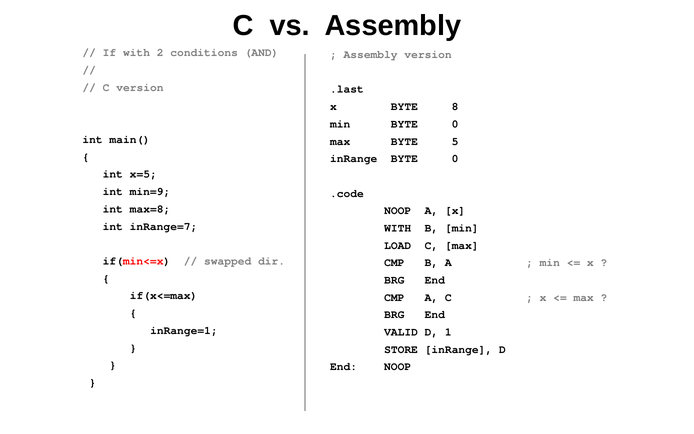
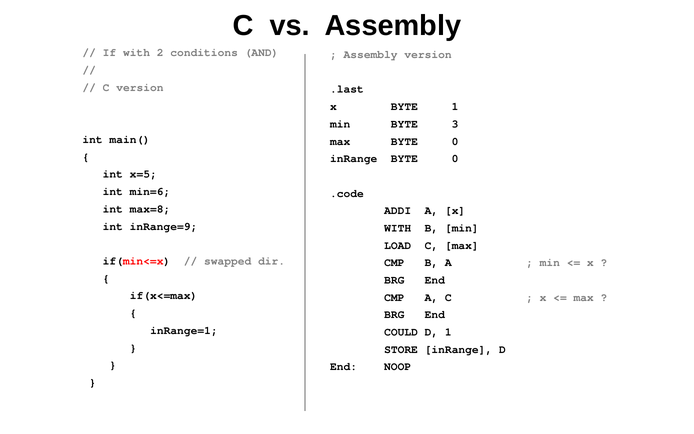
BYTE 8: 8 -> 1
min BYTE 0: 0 -> 3
max BYTE 5: 5 -> 0
min=9: min=9 -> min=6
NOOP at (398, 211): NOOP -> ADDI
inRange=7: inRange=7 -> inRange=9
VALID: VALID -> COULD
